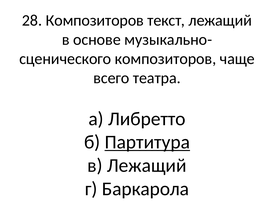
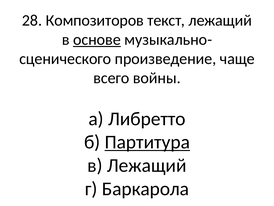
основе underline: none -> present
композиторов at (165, 59): композиторов -> произведение
театра: театра -> войны
